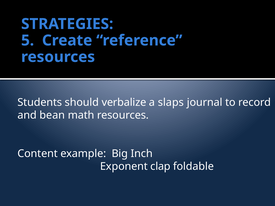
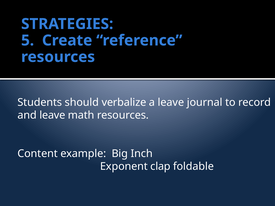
a slaps: slaps -> leave
and bean: bean -> leave
